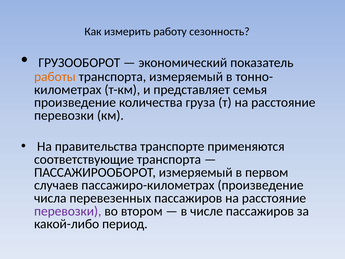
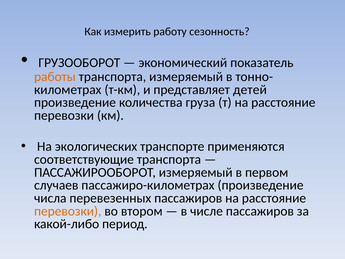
семья: семья -> детей
правительства: правительства -> экологических
перевозки at (68, 211) colour: purple -> orange
